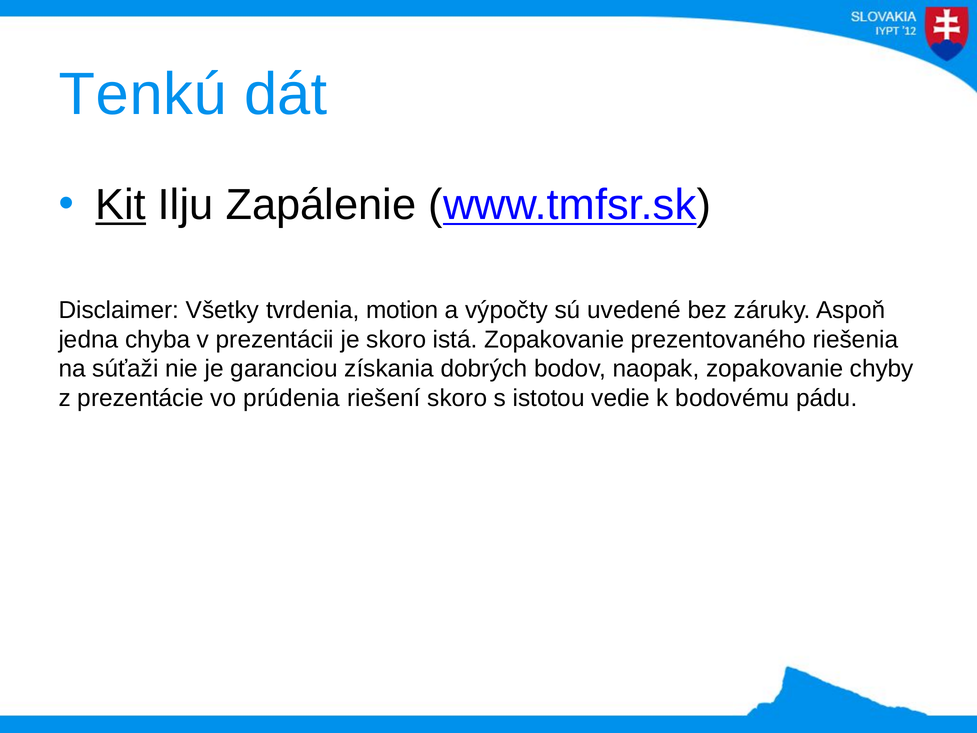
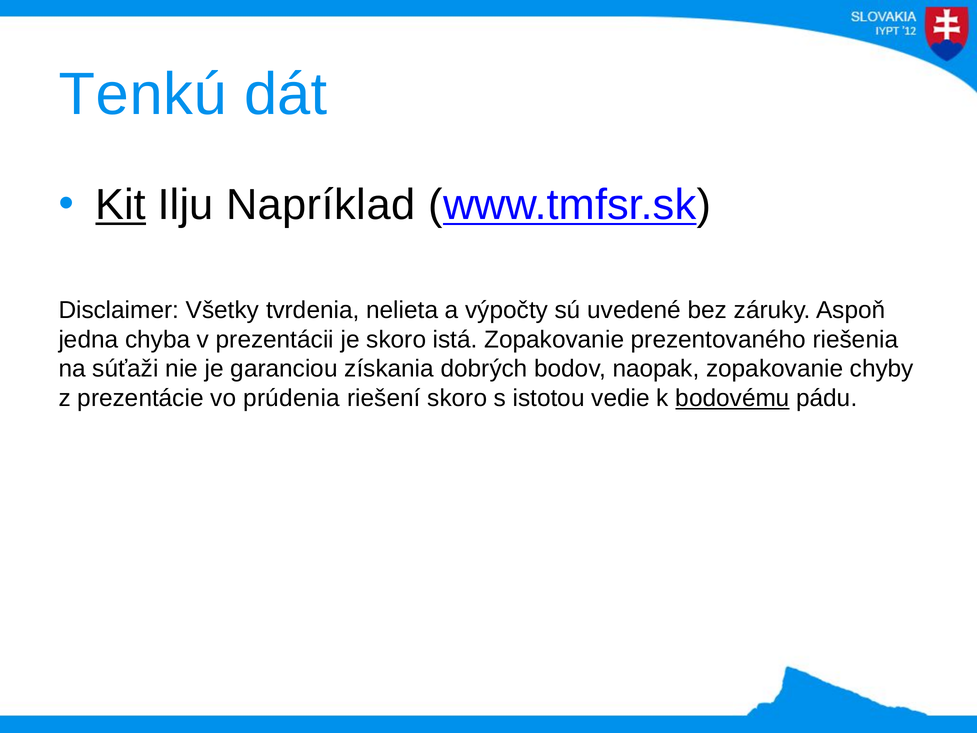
Zapálenie: Zapálenie -> Napríklad
motion: motion -> nelieta
bodovému underline: none -> present
